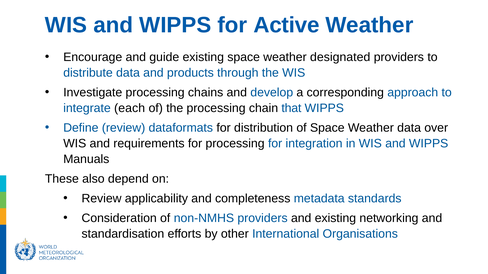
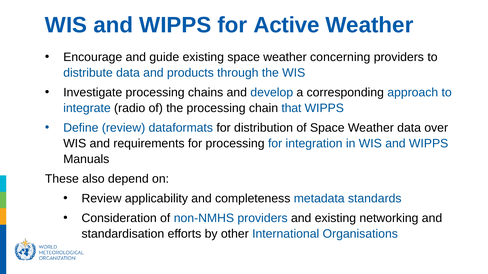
designated: designated -> concerning
each: each -> radio
